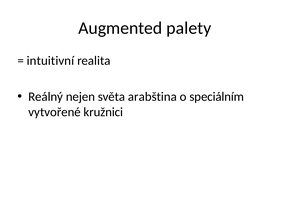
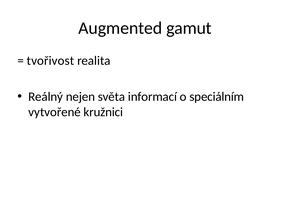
palety: palety -> gamut
intuitivní: intuitivní -> tvořivost
arabština: arabština -> informací
